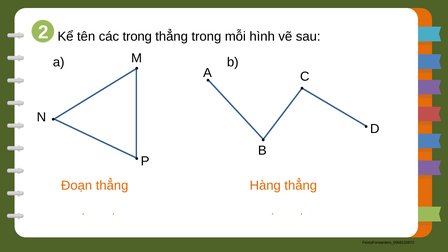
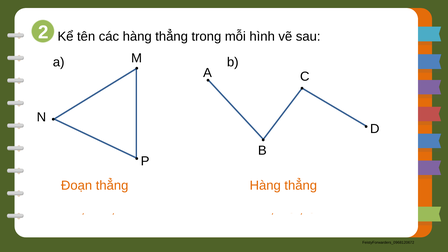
các trong: trong -> hàng
